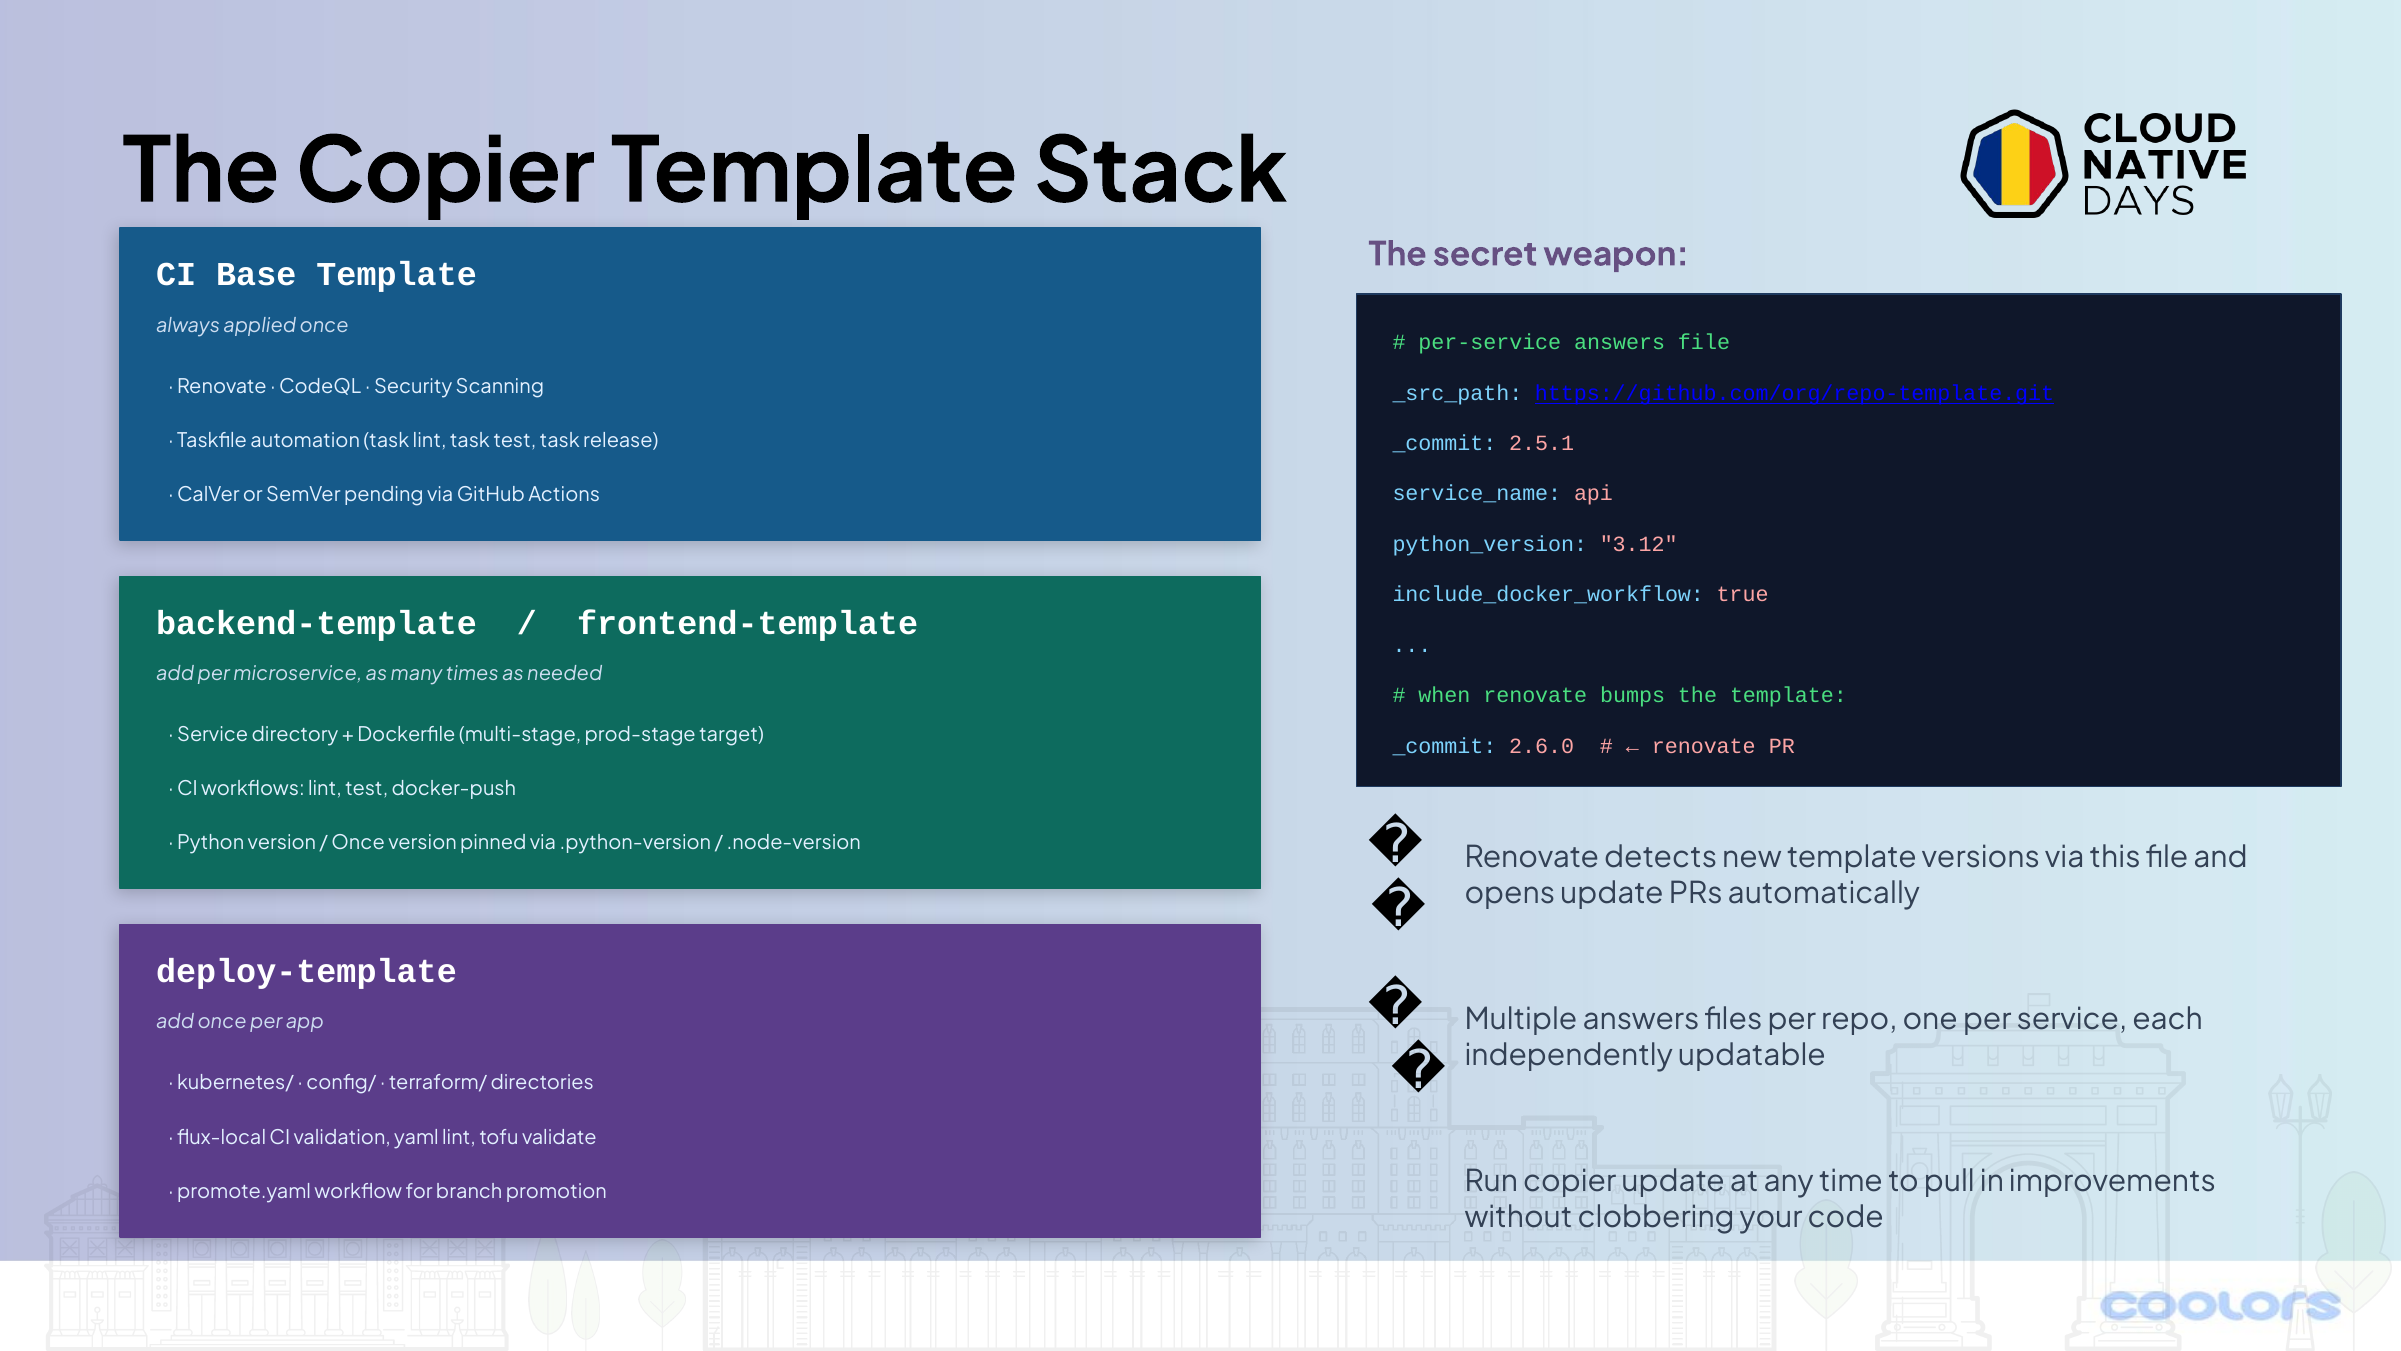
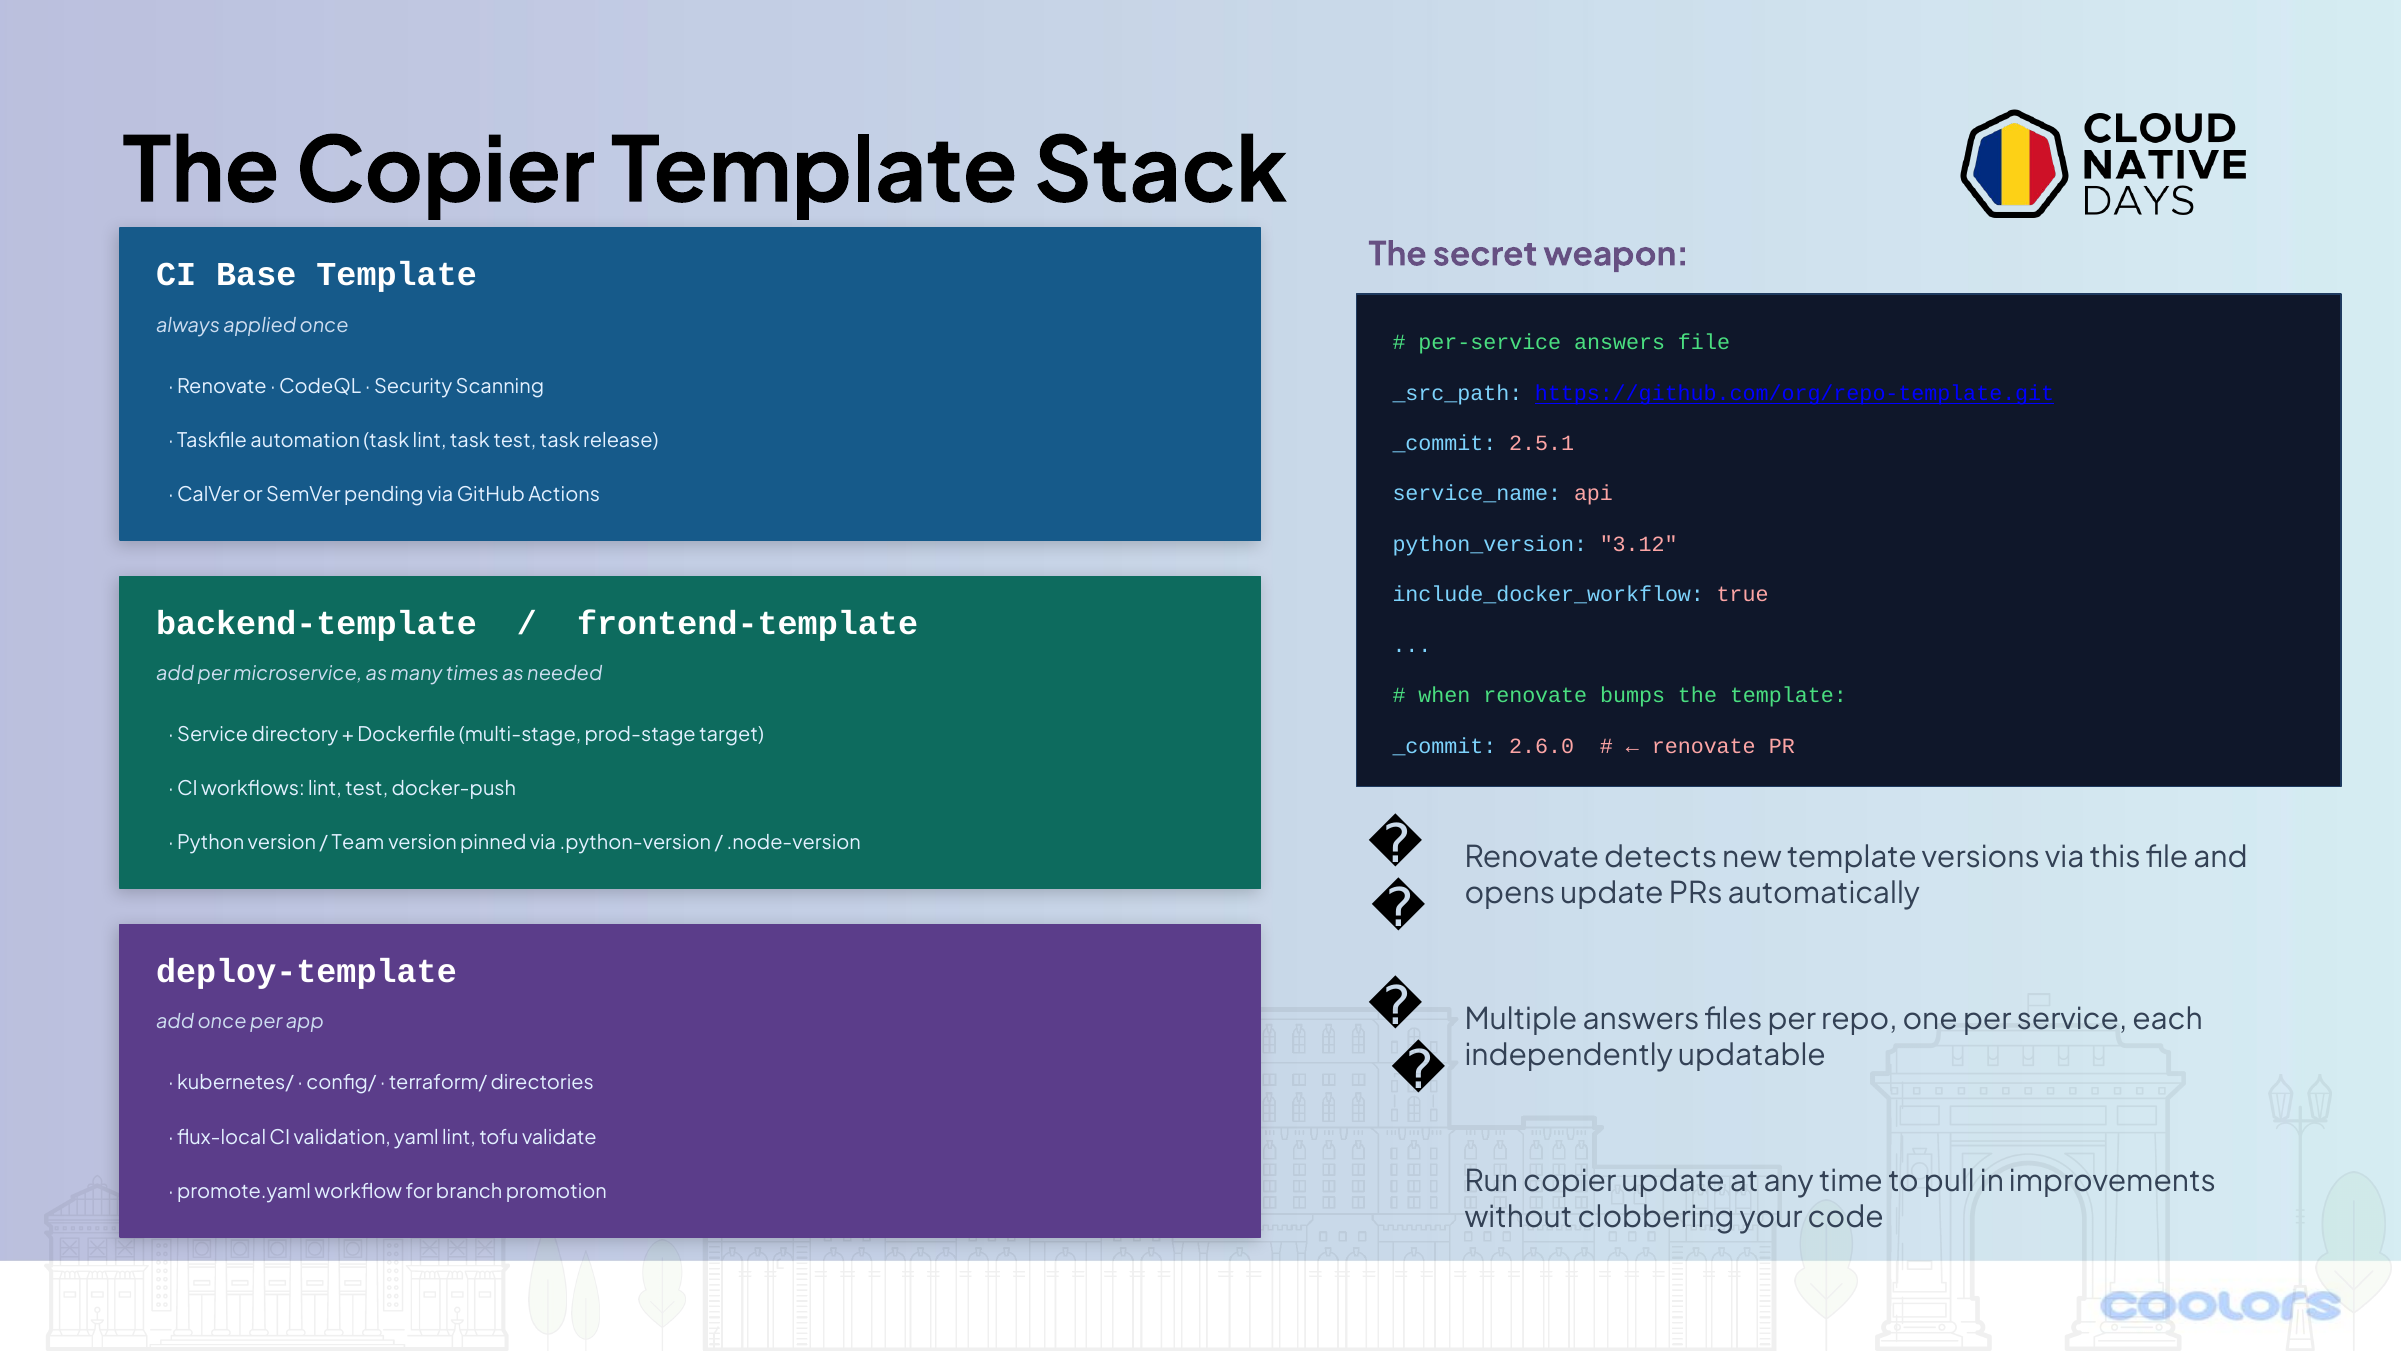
Once at (358, 843): Once -> Team
